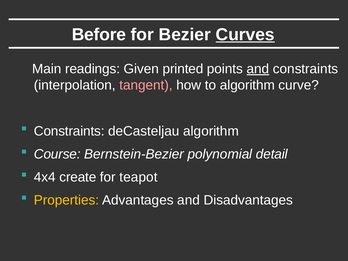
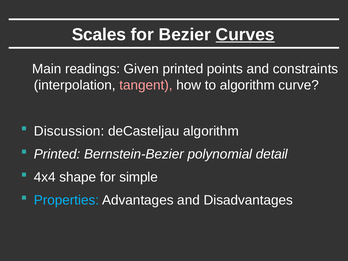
Before: Before -> Scales
and at (258, 69) underline: present -> none
Constraints at (69, 131): Constraints -> Discussion
Course at (57, 154): Course -> Printed
create: create -> shape
teapot: teapot -> simple
Properties colour: yellow -> light blue
